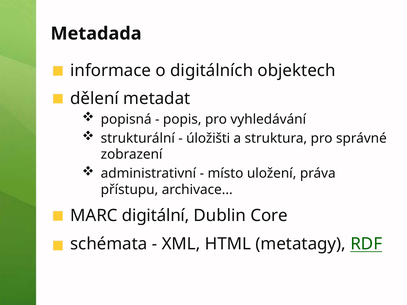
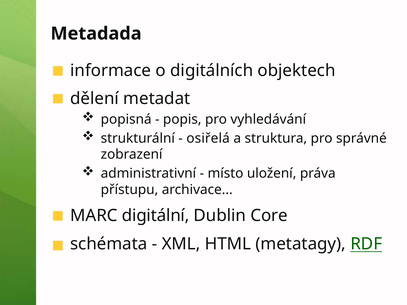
úložišti: úložišti -> osiřelá
